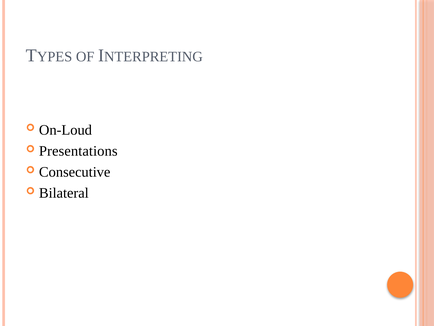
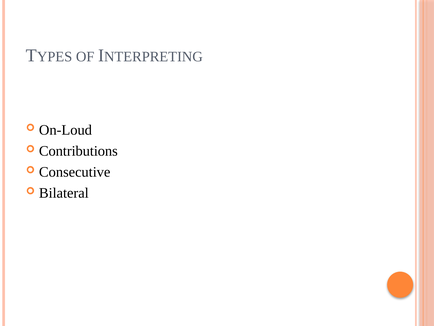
Presentations: Presentations -> Contributions
